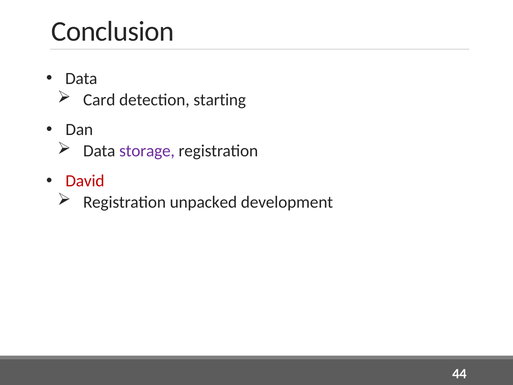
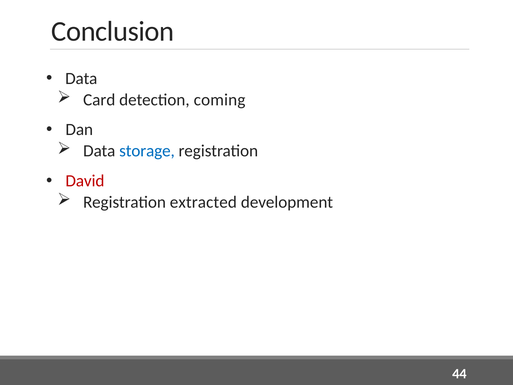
starting: starting -> coming
storage colour: purple -> blue
unpacked: unpacked -> extracted
